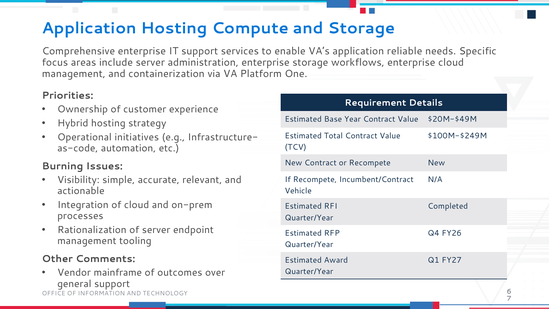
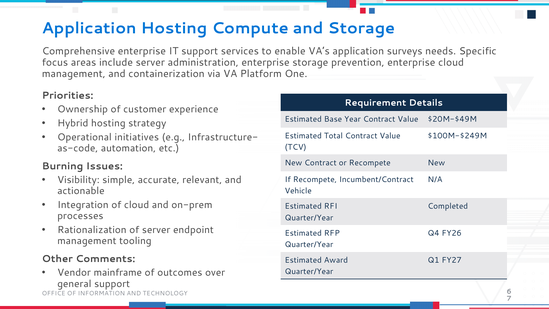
reliable: reliable -> surveys
workflows: workflows -> prevention
